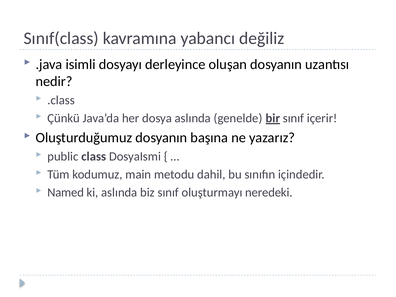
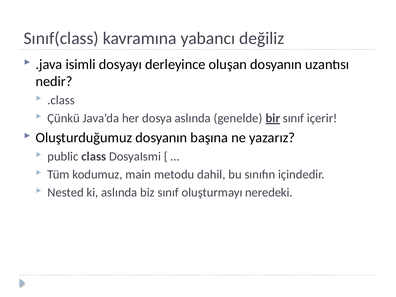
Named: Named -> Nested
